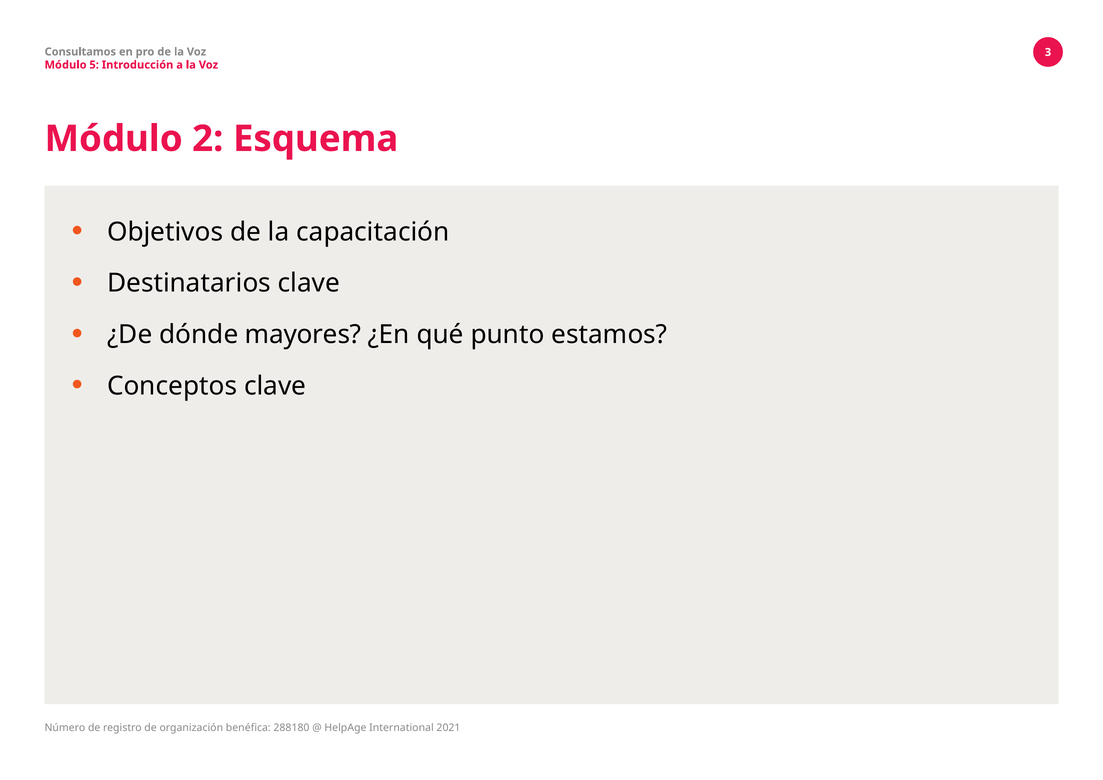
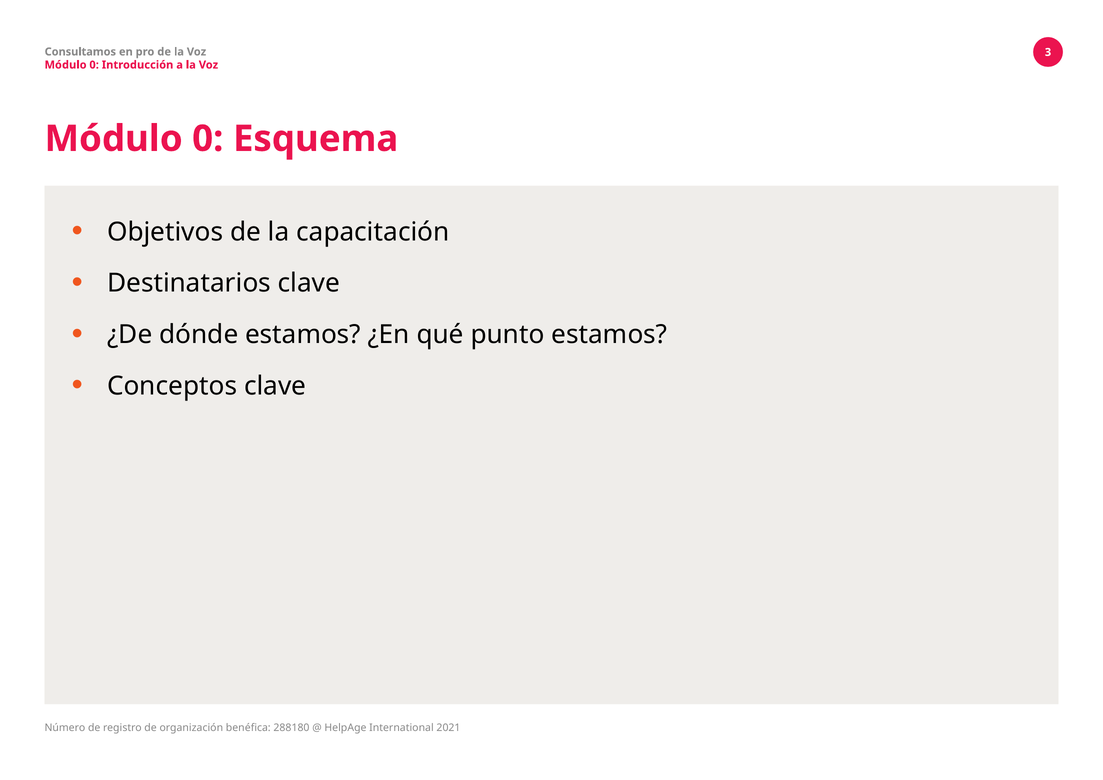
5 at (94, 65): 5 -> 0
2 at (208, 139): 2 -> 0
dónde mayores: mayores -> estamos
